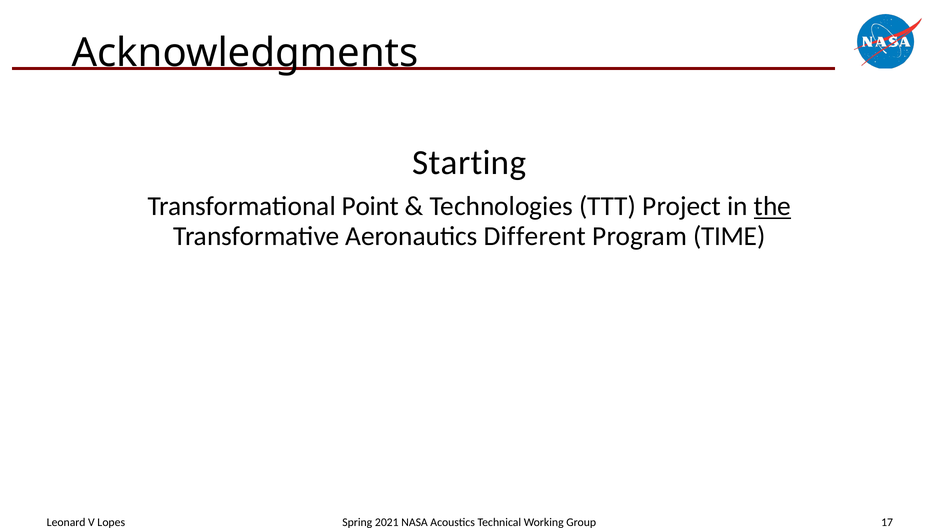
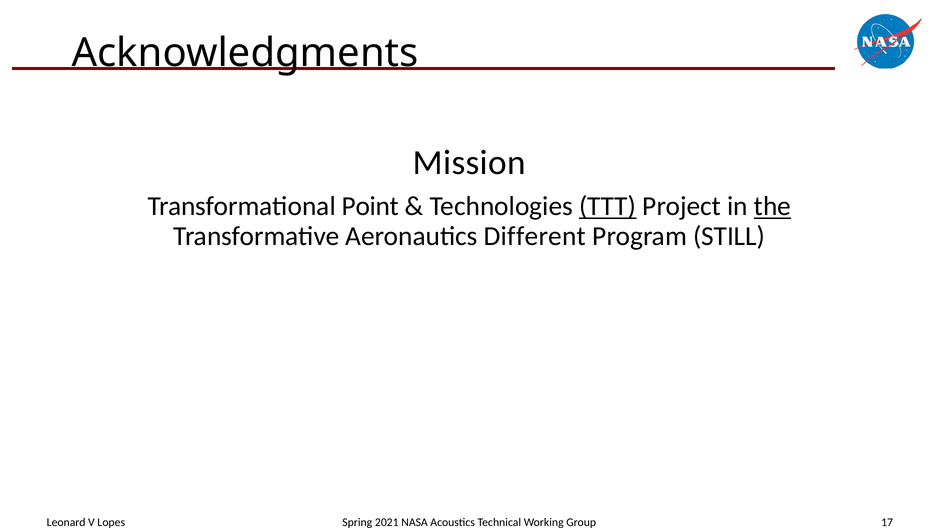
Starting: Starting -> Mission
TTT underline: none -> present
TIME: TIME -> STILL
